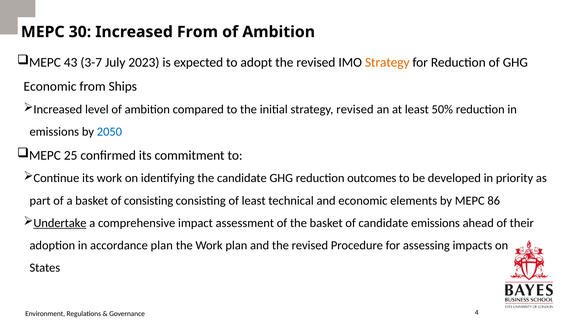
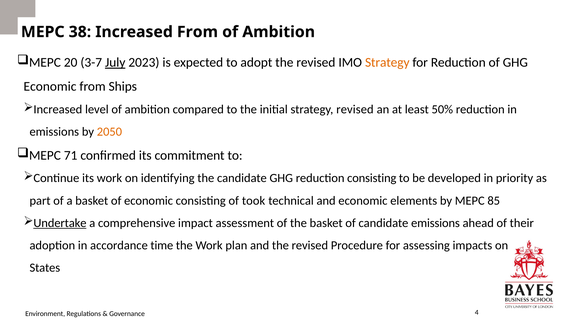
30: 30 -> 38
43: 43 -> 20
July underline: none -> present
2050 colour: blue -> orange
25: 25 -> 71
reduction outcomes: outcomes -> consisting
of consisting: consisting -> economic
of least: least -> took
86: 86 -> 85
accordance plan: plan -> time
